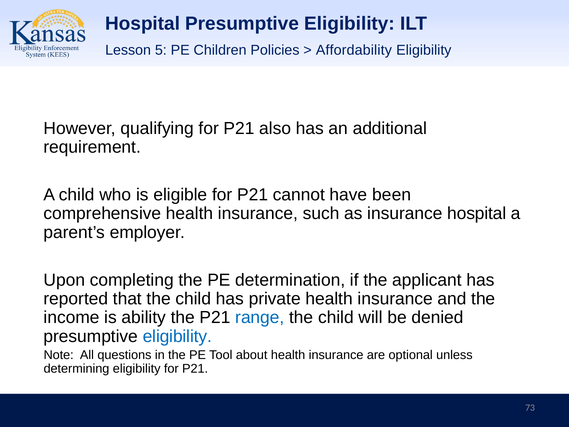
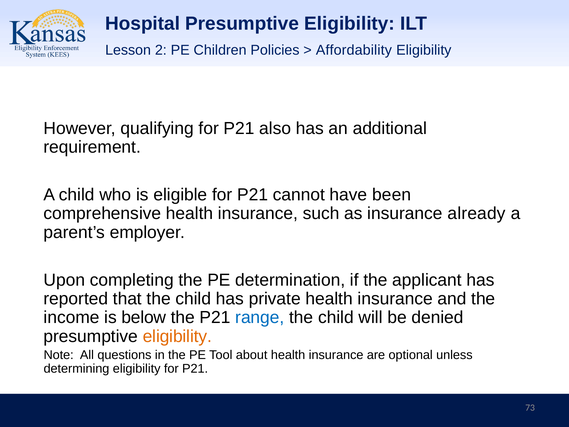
5: 5 -> 2
insurance hospital: hospital -> already
ability: ability -> below
eligibility at (177, 336) colour: blue -> orange
